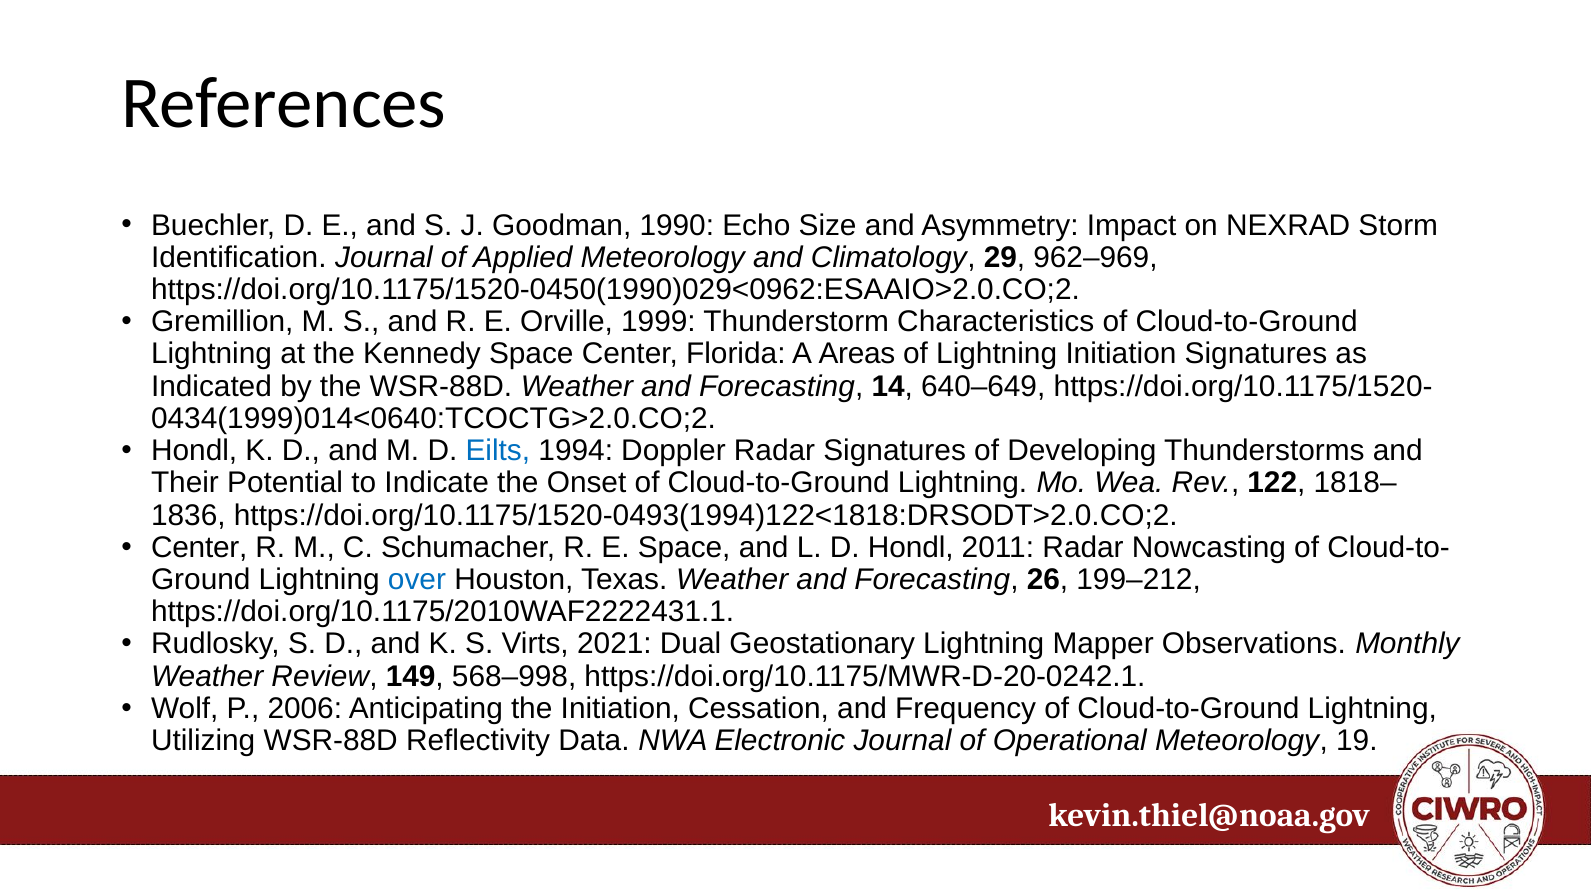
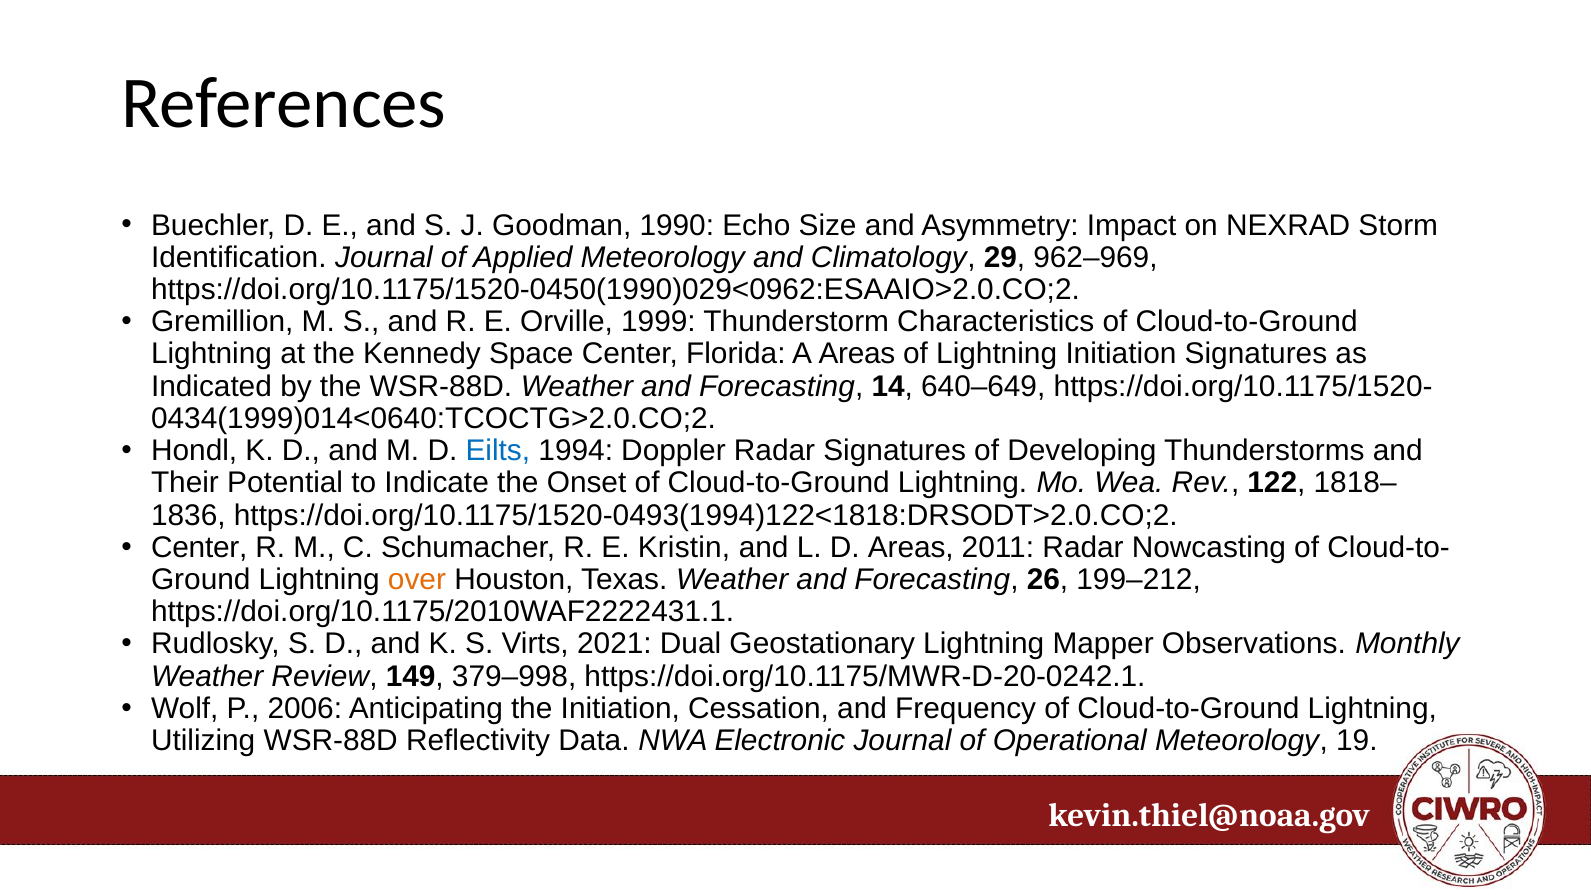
E Space: Space -> Kristin
D Hondl: Hondl -> Areas
over colour: blue -> orange
568–998: 568–998 -> 379–998
